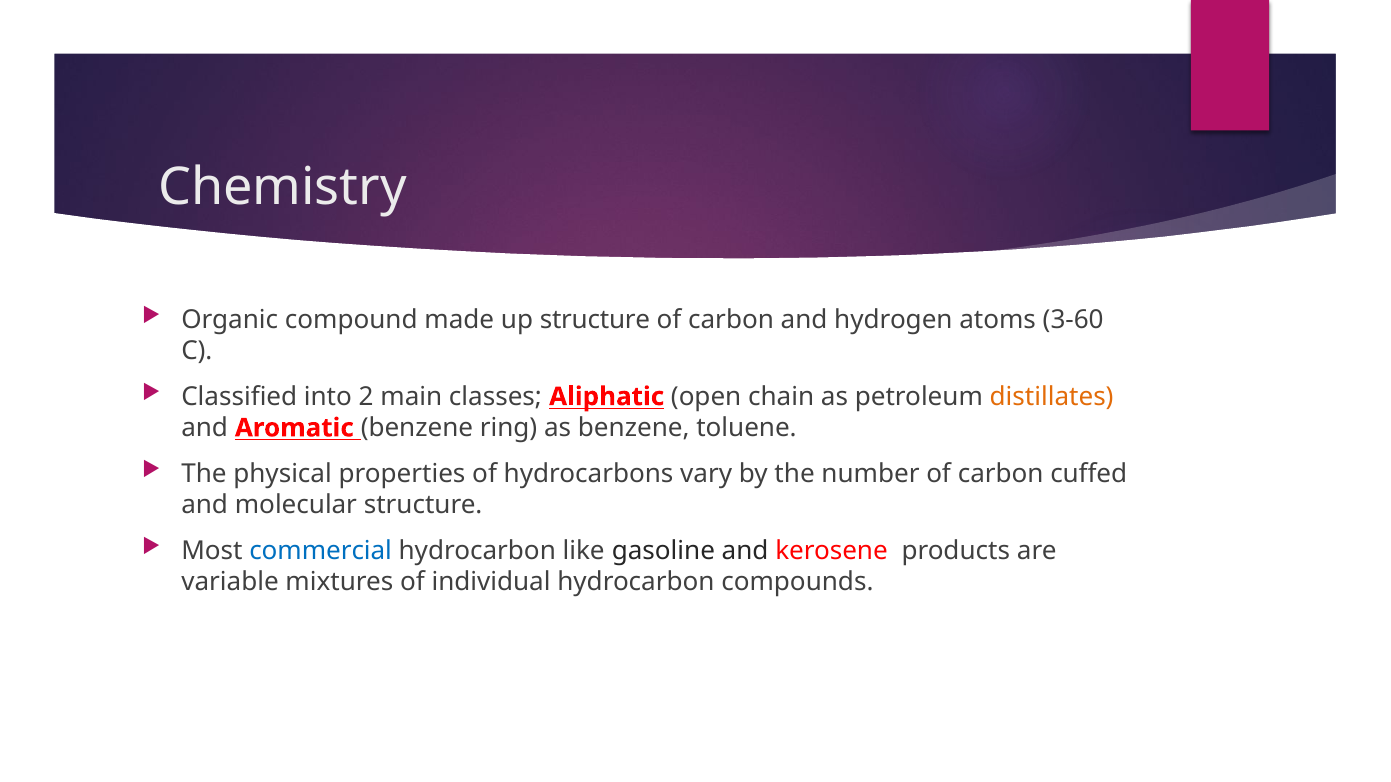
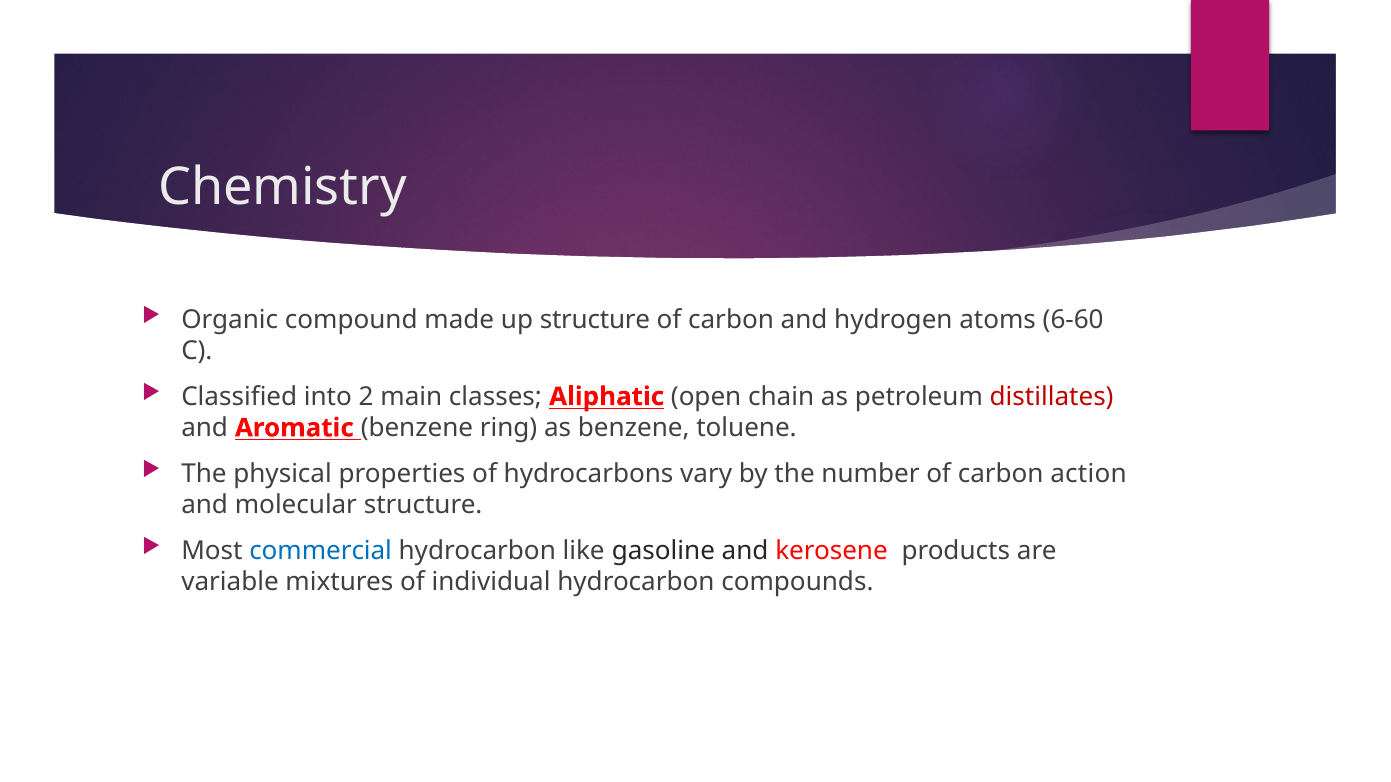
3-60: 3-60 -> 6-60
distillates colour: orange -> red
cuffed: cuffed -> action
